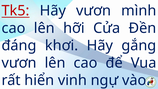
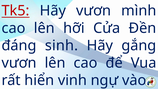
khơi: khơi -> sinh
